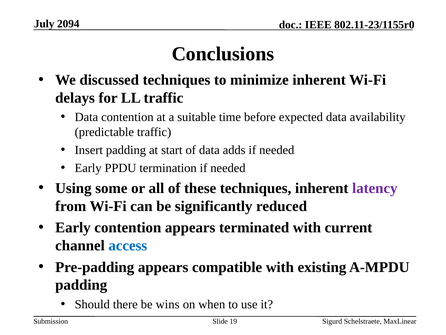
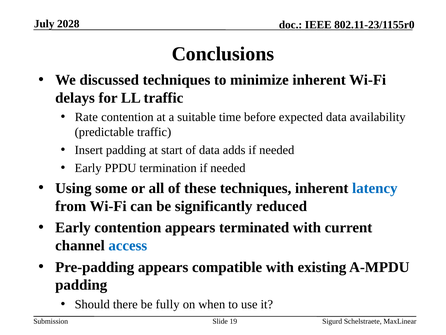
2094: 2094 -> 2028
Data at (86, 117): Data -> Rate
latency colour: purple -> blue
wins: wins -> fully
